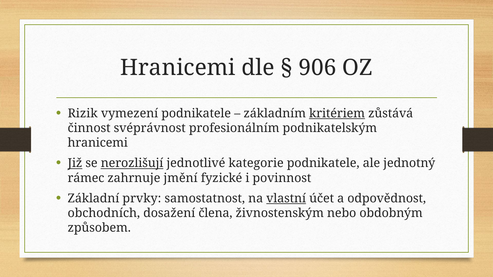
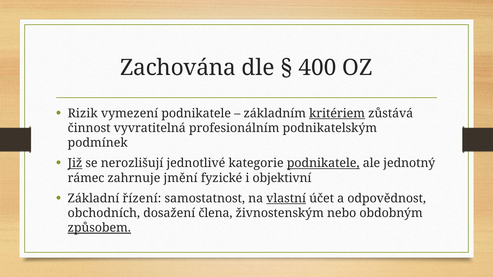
Hranicemi at (178, 68): Hranicemi -> Zachována
906: 906 -> 400
svéprávnost: svéprávnost -> vyvratitelná
hranicemi at (98, 143): hranicemi -> podmínek
nerozlišují underline: present -> none
podnikatele at (323, 163) underline: none -> present
povinnost: povinnost -> objektivní
prvky: prvky -> řízení
způsobem underline: none -> present
